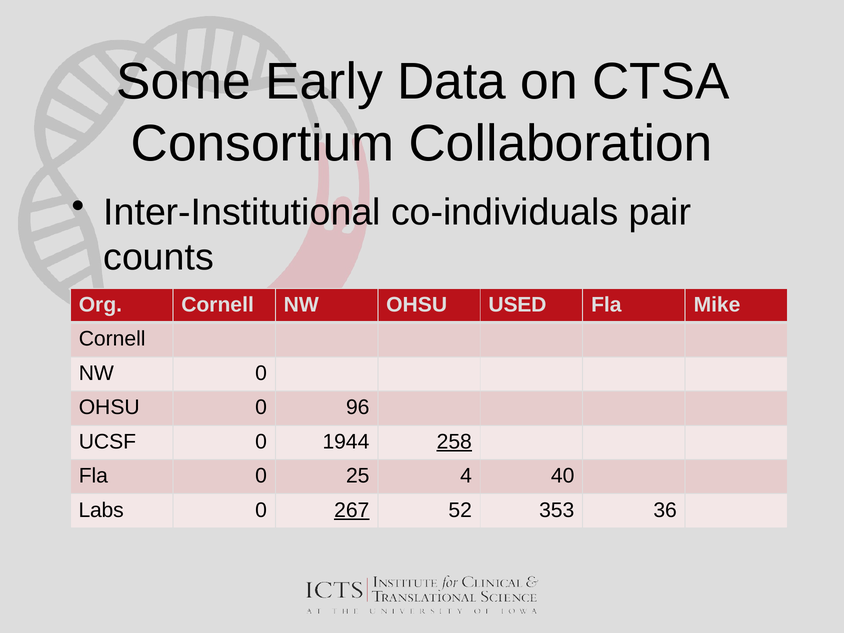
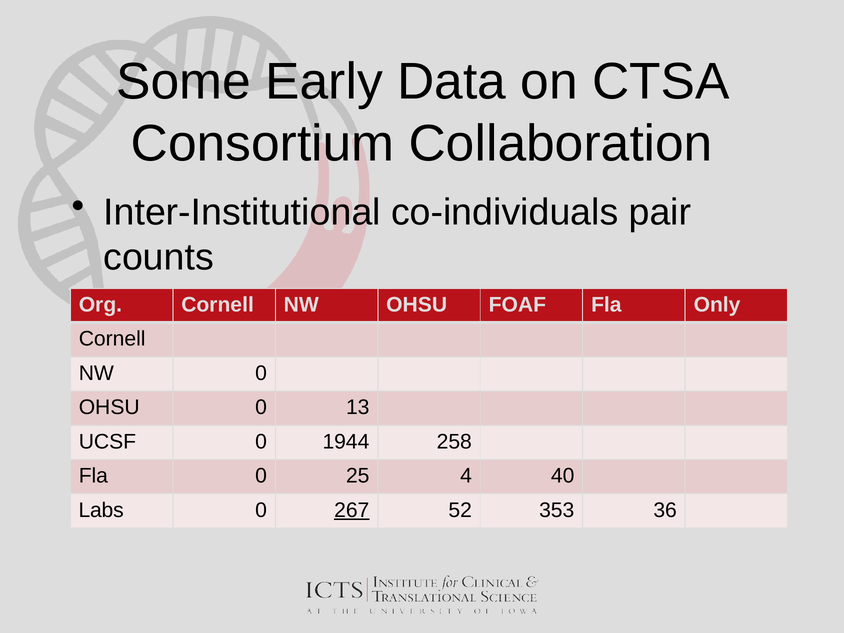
USED: USED -> FOAF
Mike: Mike -> Only
96: 96 -> 13
258 underline: present -> none
